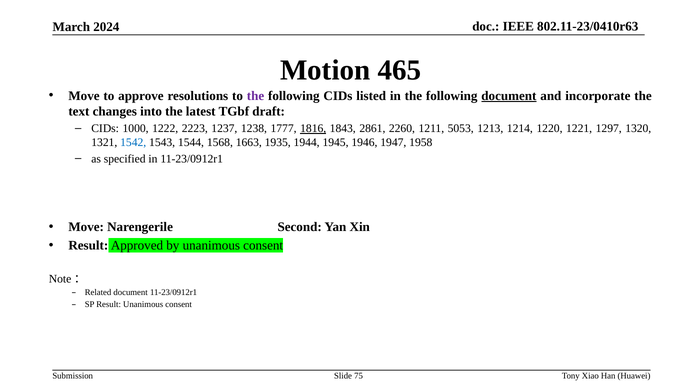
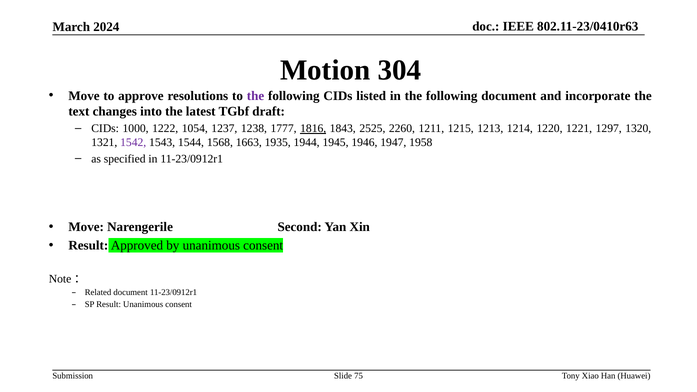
465: 465 -> 304
document at (509, 96) underline: present -> none
2223: 2223 -> 1054
2861: 2861 -> 2525
5053: 5053 -> 1215
1542 colour: blue -> purple
